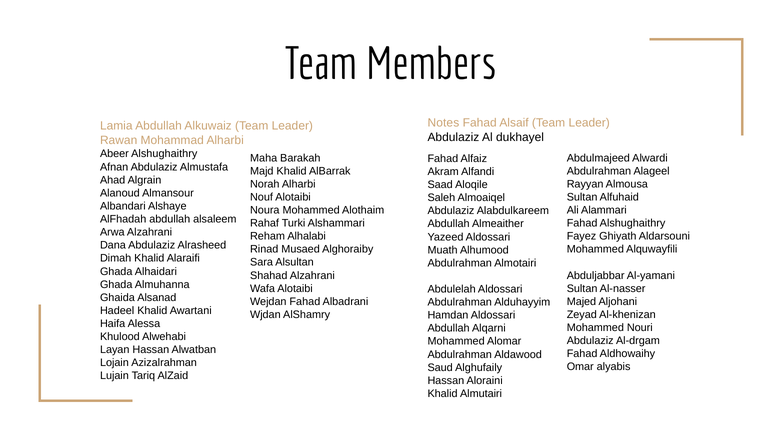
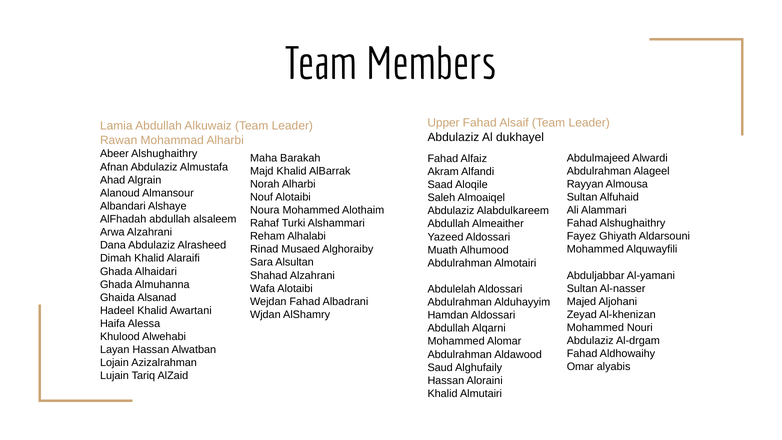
Notes: Notes -> Upper
